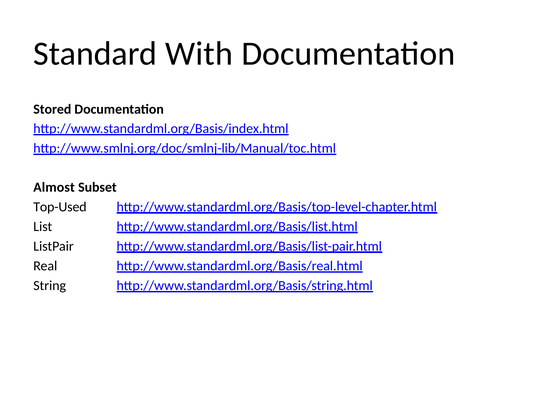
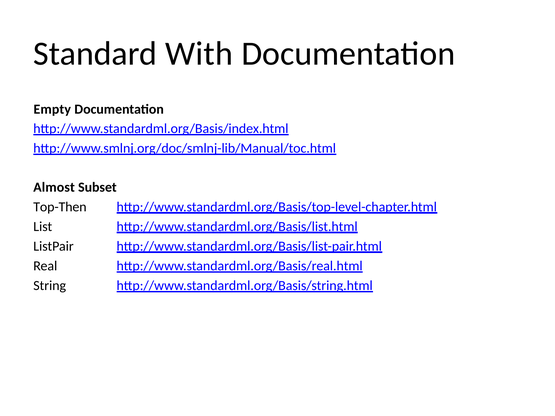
Stored: Stored -> Empty
Top-Used: Top-Used -> Top-Then
